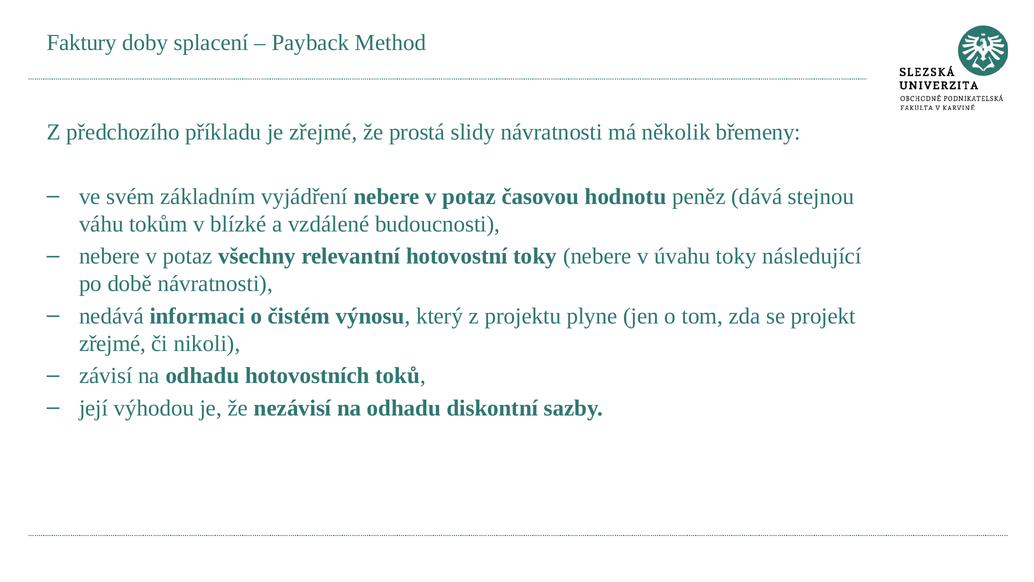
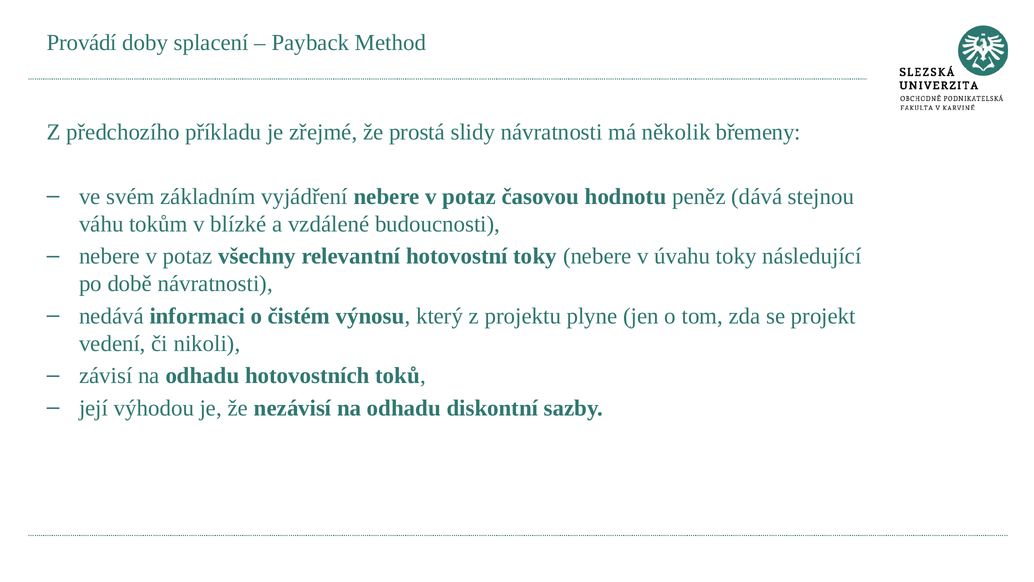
Faktury: Faktury -> Provádí
zřejmé at (112, 343): zřejmé -> vedení
